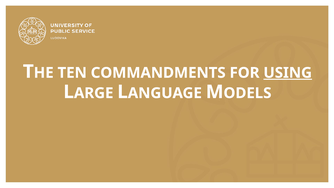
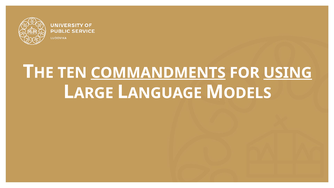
COMMANDMENTS underline: none -> present
